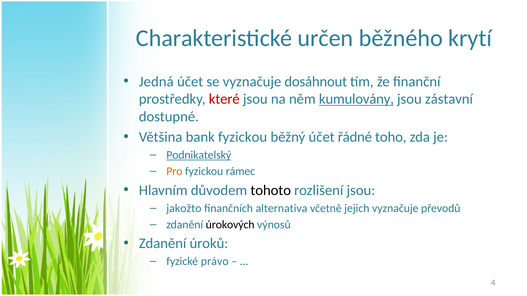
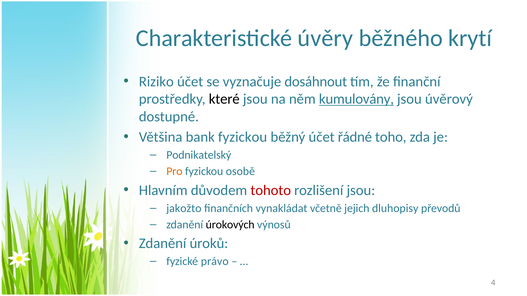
určen: určen -> úvěry
Jedná: Jedná -> Riziko
které colour: red -> black
zástavní: zástavní -> úvěrový
Podnikatelský underline: present -> none
rámec: rámec -> osobě
tohoto colour: black -> red
alternativa: alternativa -> vynakládat
jejich vyznačuje: vyznačuje -> dluhopisy
